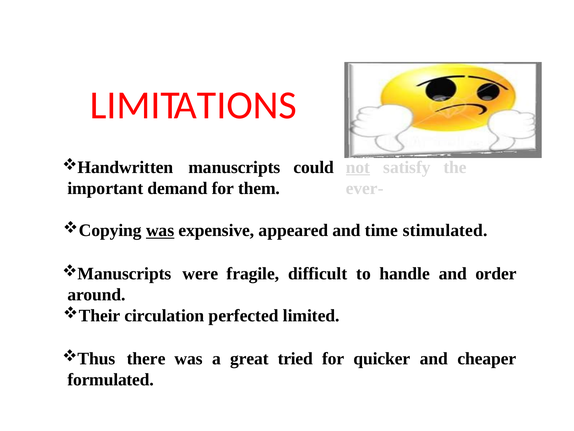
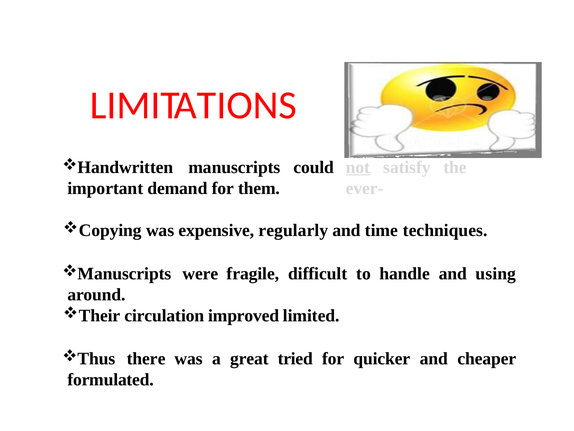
was at (160, 230) underline: present -> none
appeared: appeared -> regularly
stimulated: stimulated -> techniques
order: order -> using
perfected: perfected -> improved
